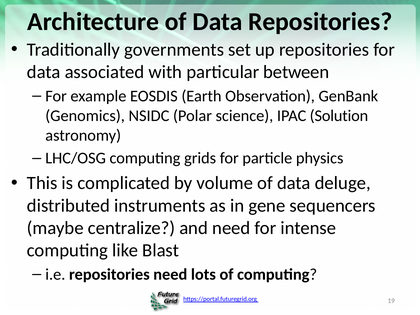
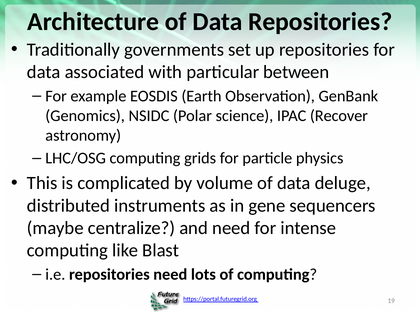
Solution: Solution -> Recover
